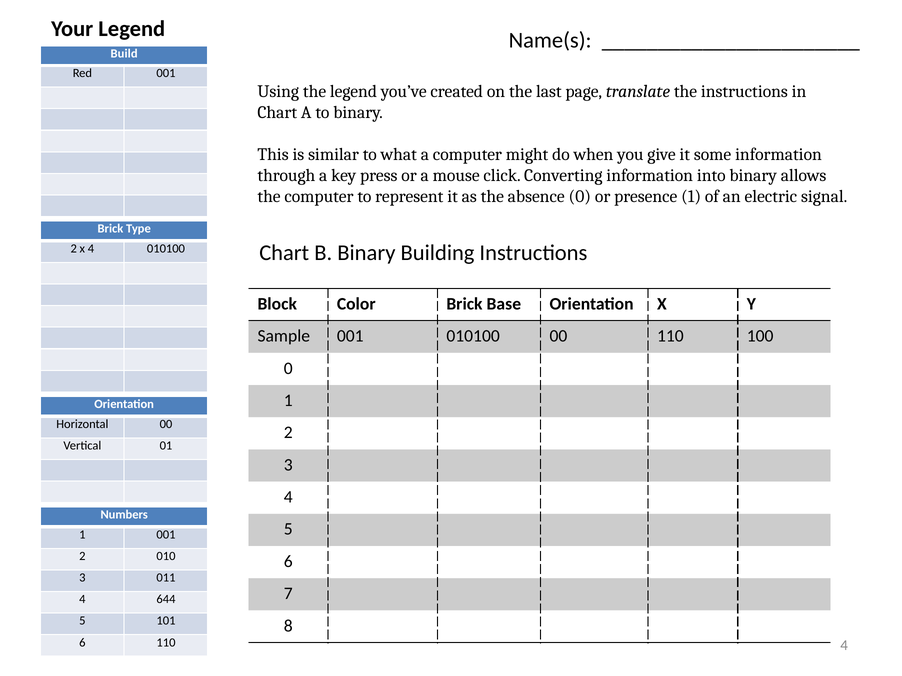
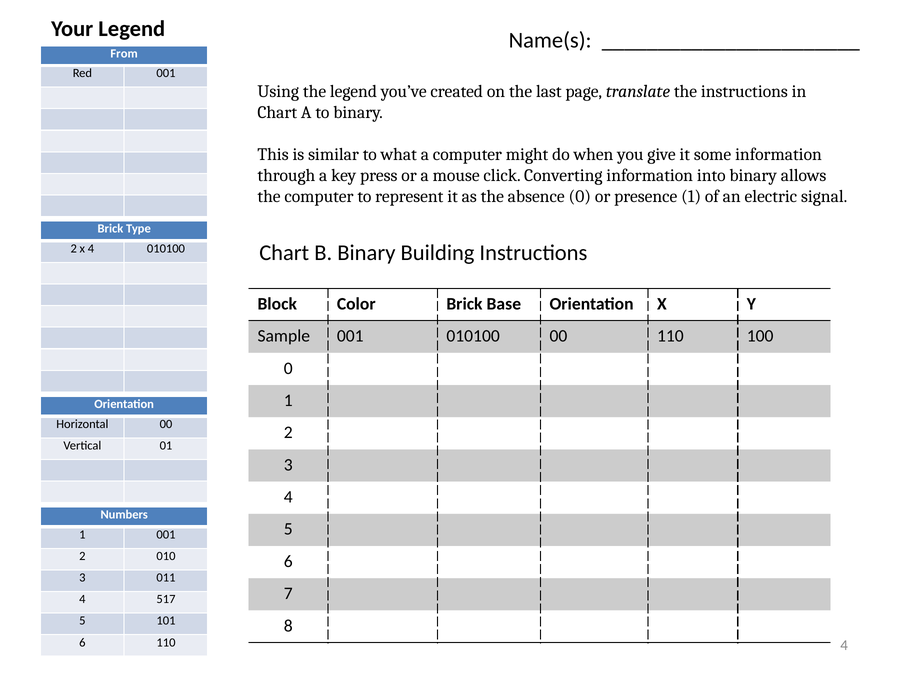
Build: Build -> From
644: 644 -> 517
